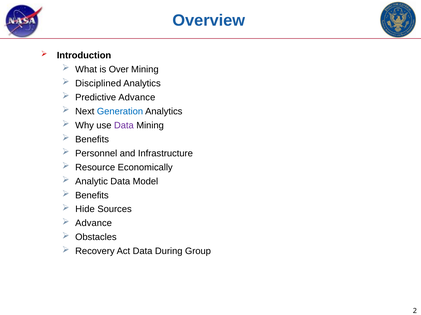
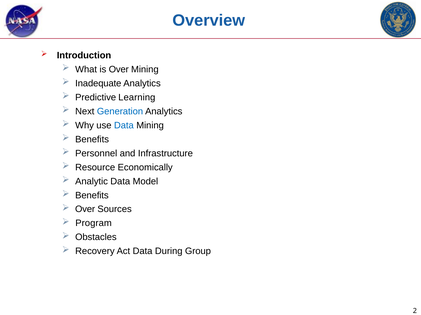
Disciplined: Disciplined -> Inadequate
Predictive Advance: Advance -> Learning
Data at (124, 126) colour: purple -> blue
Hide at (85, 210): Hide -> Over
Advance at (94, 224): Advance -> Program
